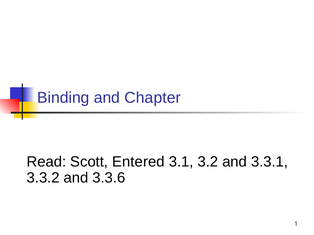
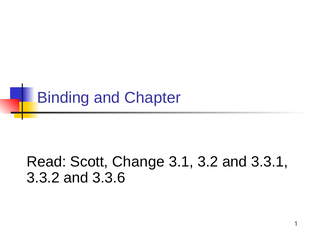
Entered: Entered -> Change
